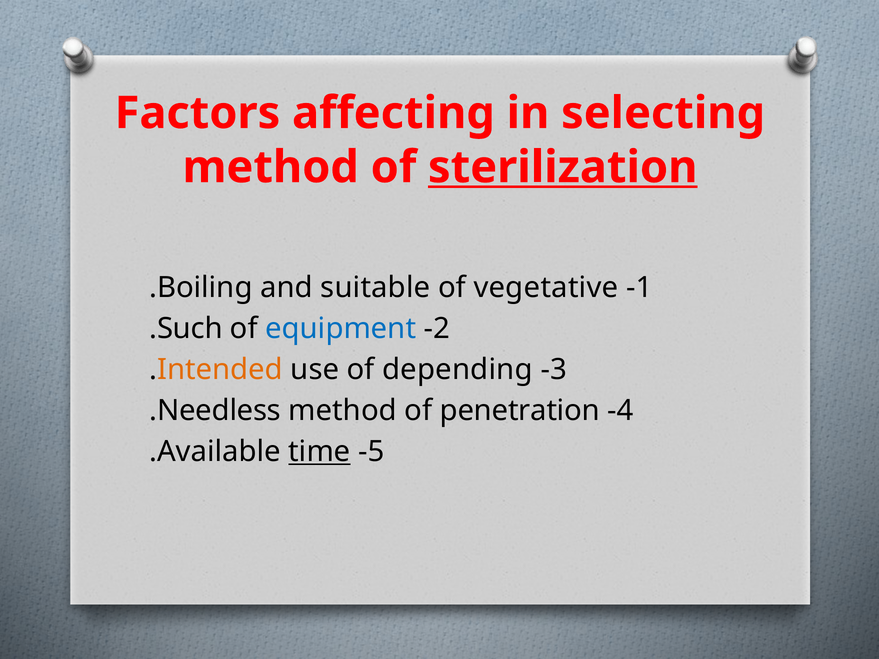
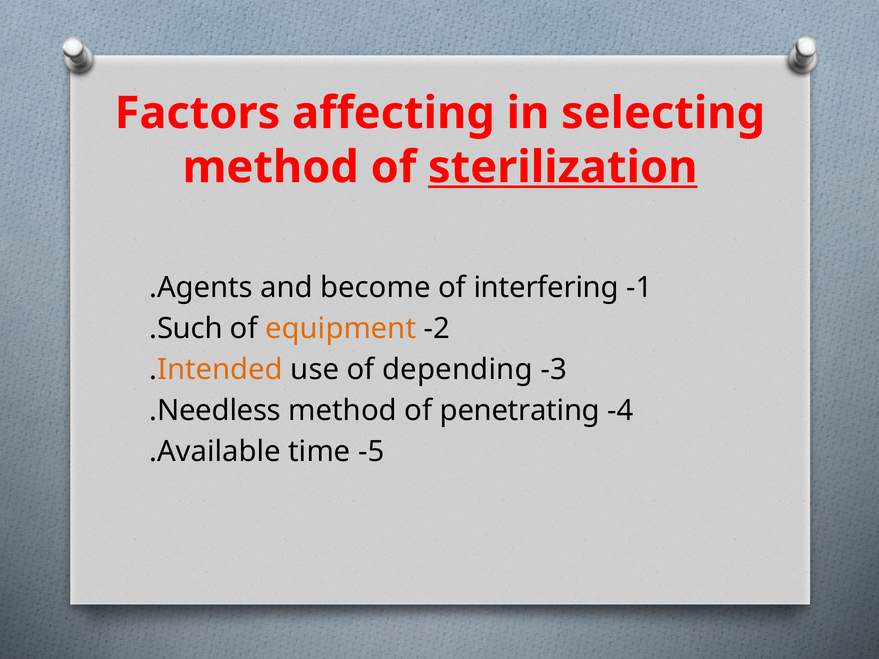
Boiling: Boiling -> Agents
suitable: suitable -> become
vegetative: vegetative -> interfering
equipment colour: blue -> orange
penetration: penetration -> penetrating
time underline: present -> none
